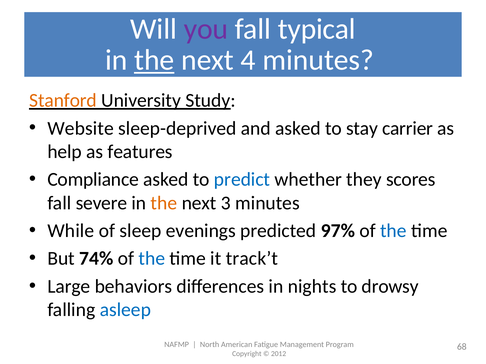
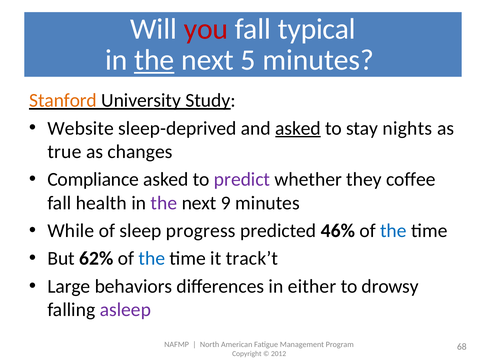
you colour: purple -> red
4: 4 -> 5
asked at (298, 128) underline: none -> present
carrier: carrier -> nights
help: help -> true
features: features -> changes
predict colour: blue -> purple
scores: scores -> coffee
severe: severe -> health
the at (164, 203) colour: orange -> purple
3: 3 -> 9
evenings: evenings -> progress
97%: 97% -> 46%
74%: 74% -> 62%
nights: nights -> either
asleep colour: blue -> purple
